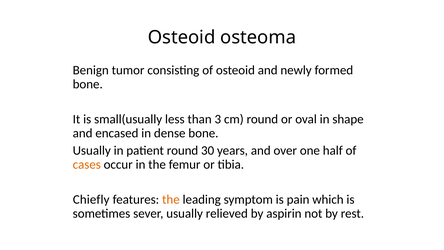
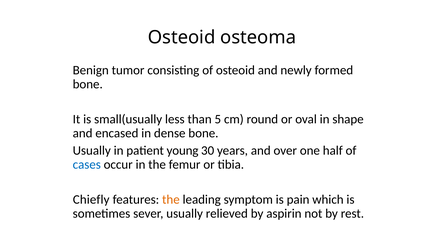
3: 3 -> 5
patient round: round -> young
cases colour: orange -> blue
